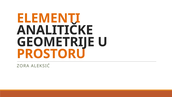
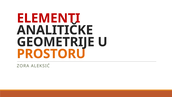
ELEMENTI colour: orange -> red
